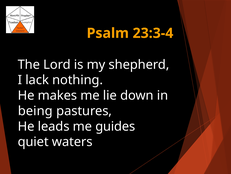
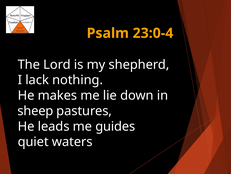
23:3-4: 23:3-4 -> 23:0-4
being: being -> sheep
